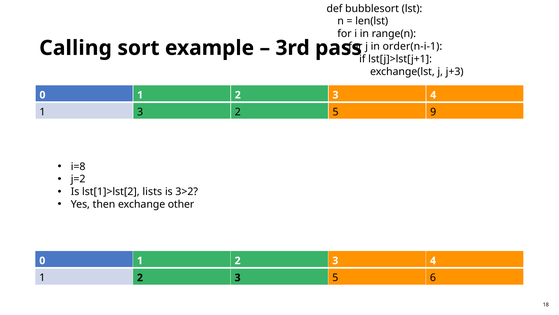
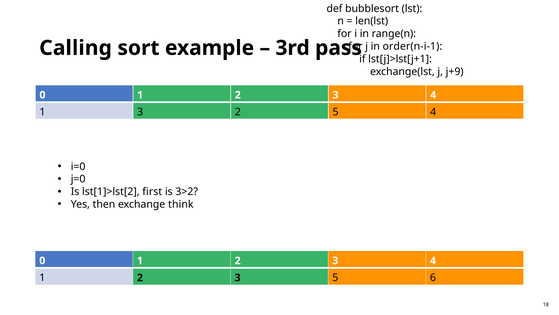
j+3: j+3 -> j+9
5 9: 9 -> 4
i=8: i=8 -> i=0
j=2: j=2 -> j=0
lists: lists -> first
other: other -> think
